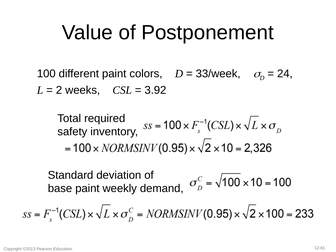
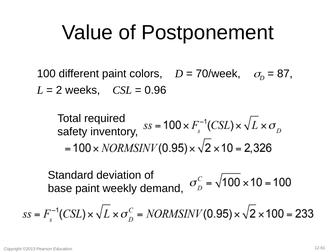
33/week: 33/week -> 70/week
24: 24 -> 87
3.92: 3.92 -> 0.96
